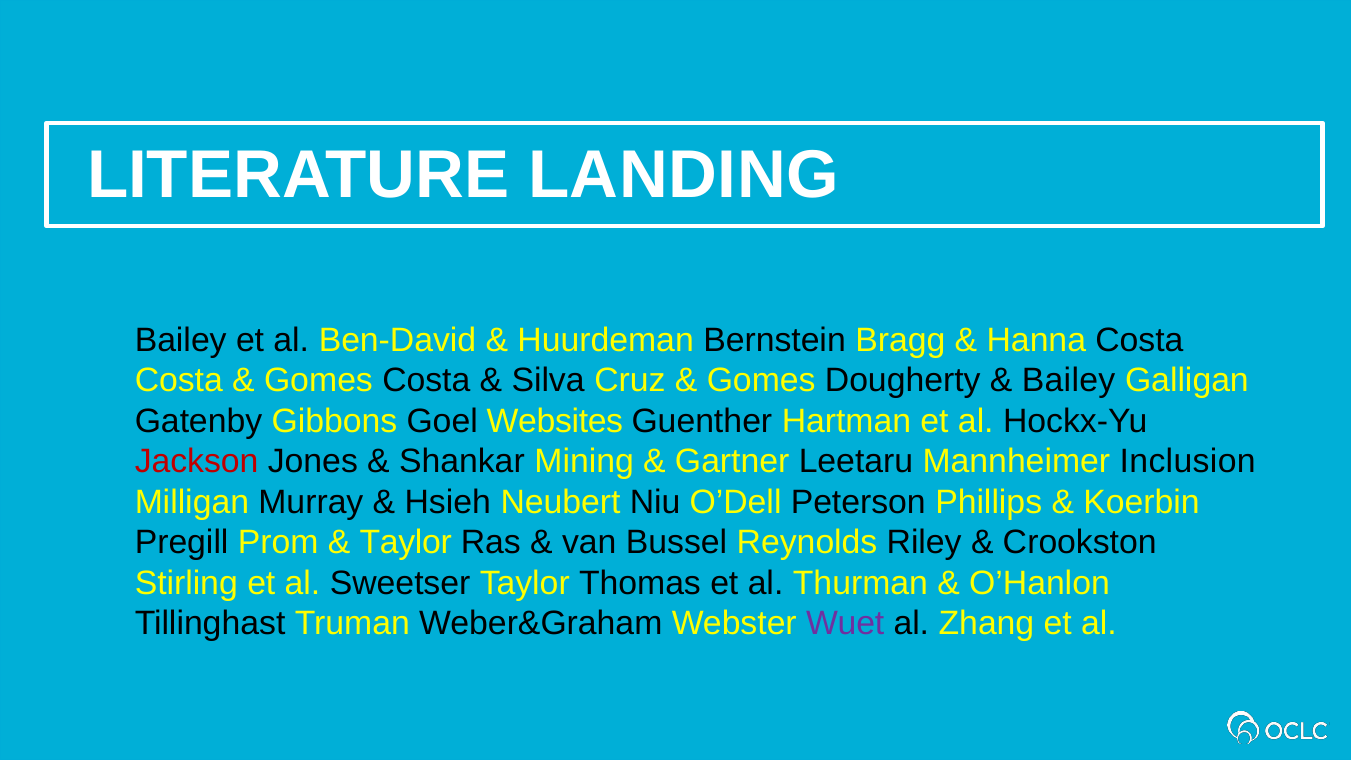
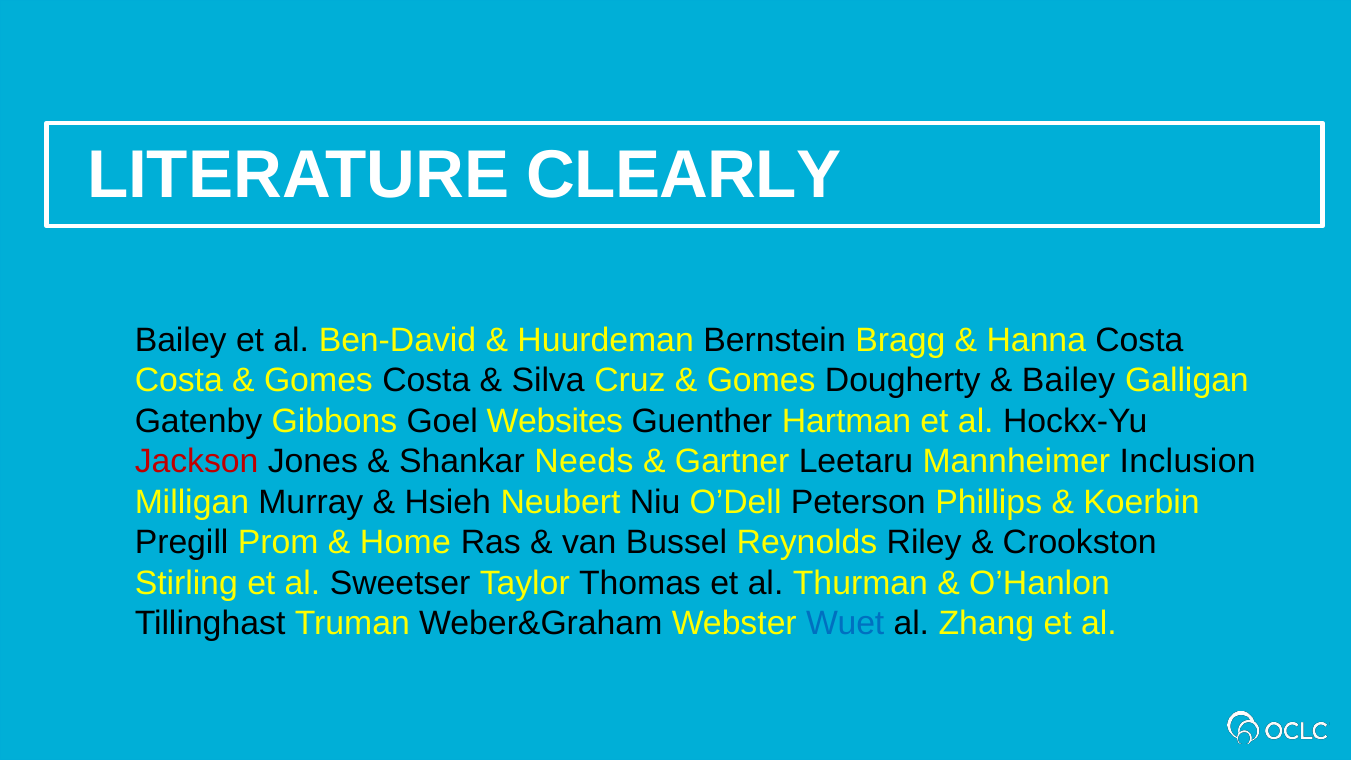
LANDING: LANDING -> CLEARLY
Mining: Mining -> Needs
Taylor at (406, 543): Taylor -> Home
Wuet colour: purple -> blue
